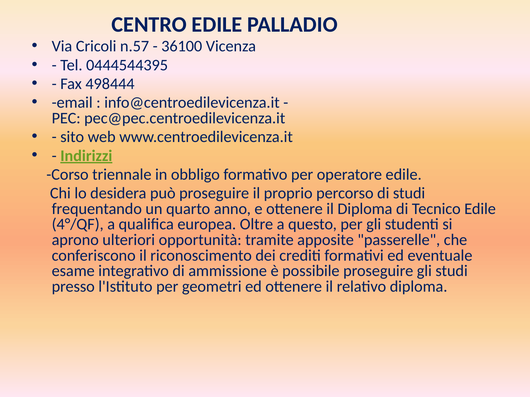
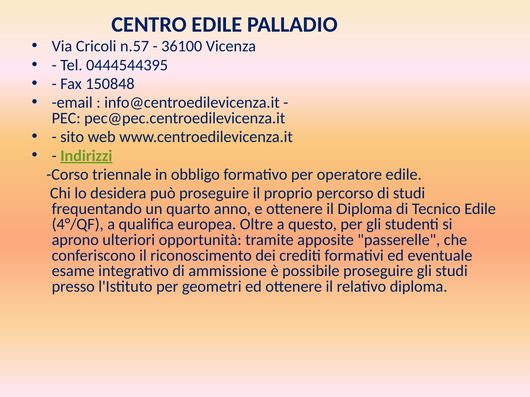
498444: 498444 -> 150848
